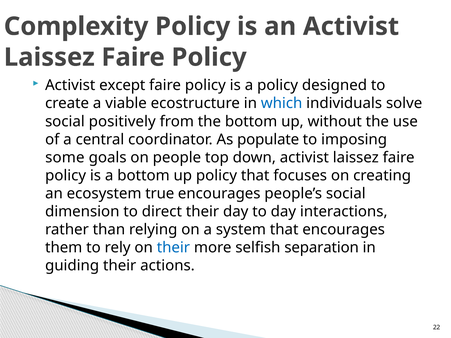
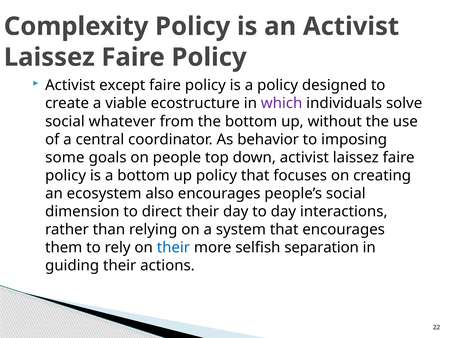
which colour: blue -> purple
positively: positively -> whatever
populate: populate -> behavior
true: true -> also
